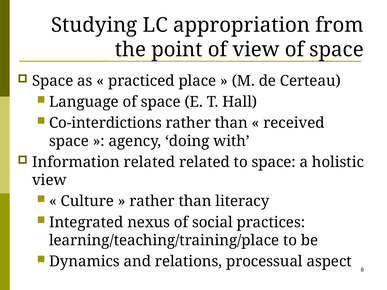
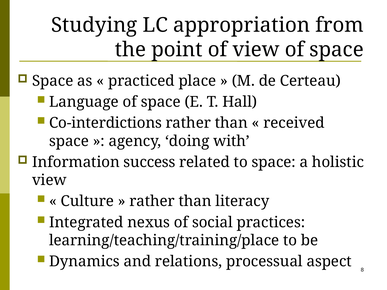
Information related: related -> success
